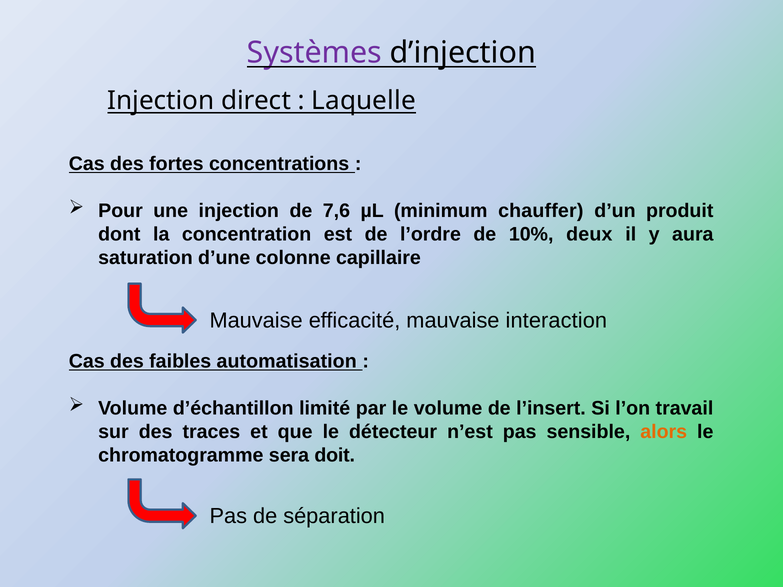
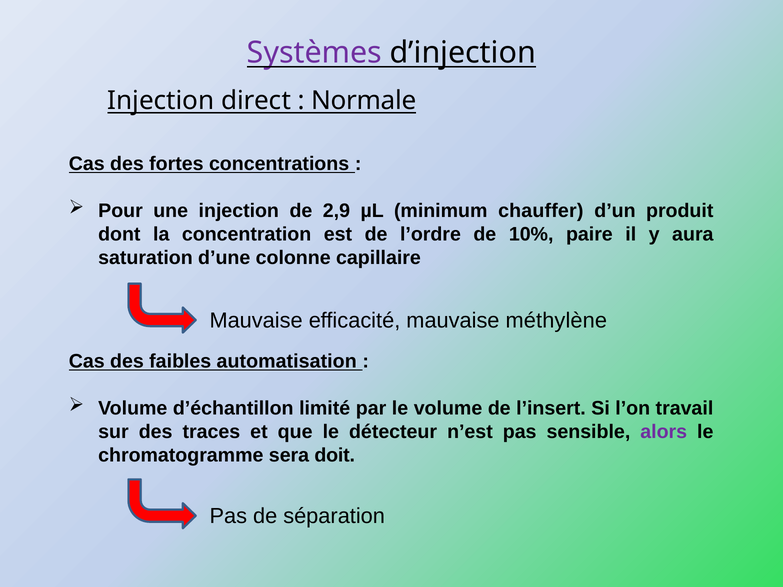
Laquelle: Laquelle -> Normale
7,6: 7,6 -> 2,9
deux: deux -> paire
interaction: interaction -> méthylène
alors colour: orange -> purple
